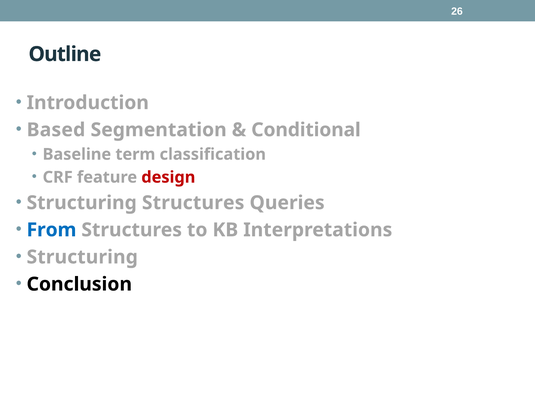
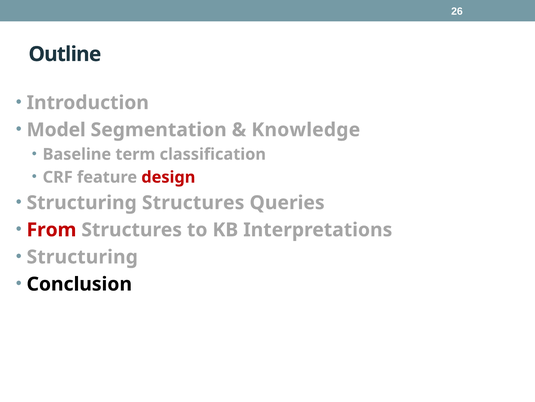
Based: Based -> Model
Conditional: Conditional -> Knowledge
From colour: blue -> red
